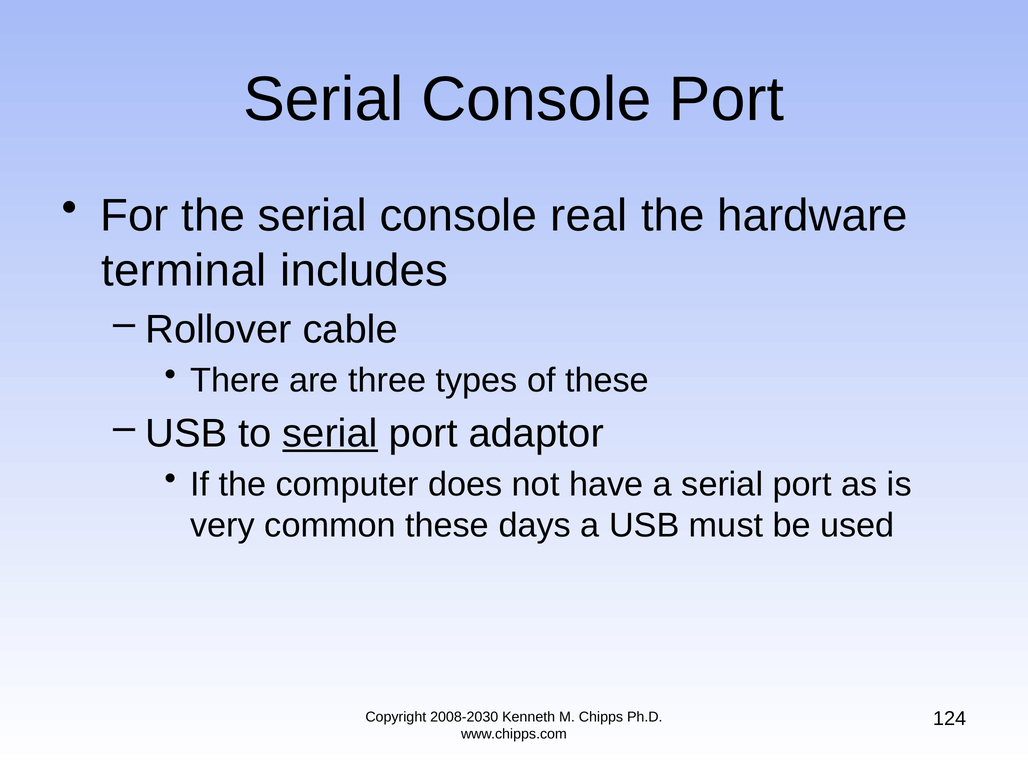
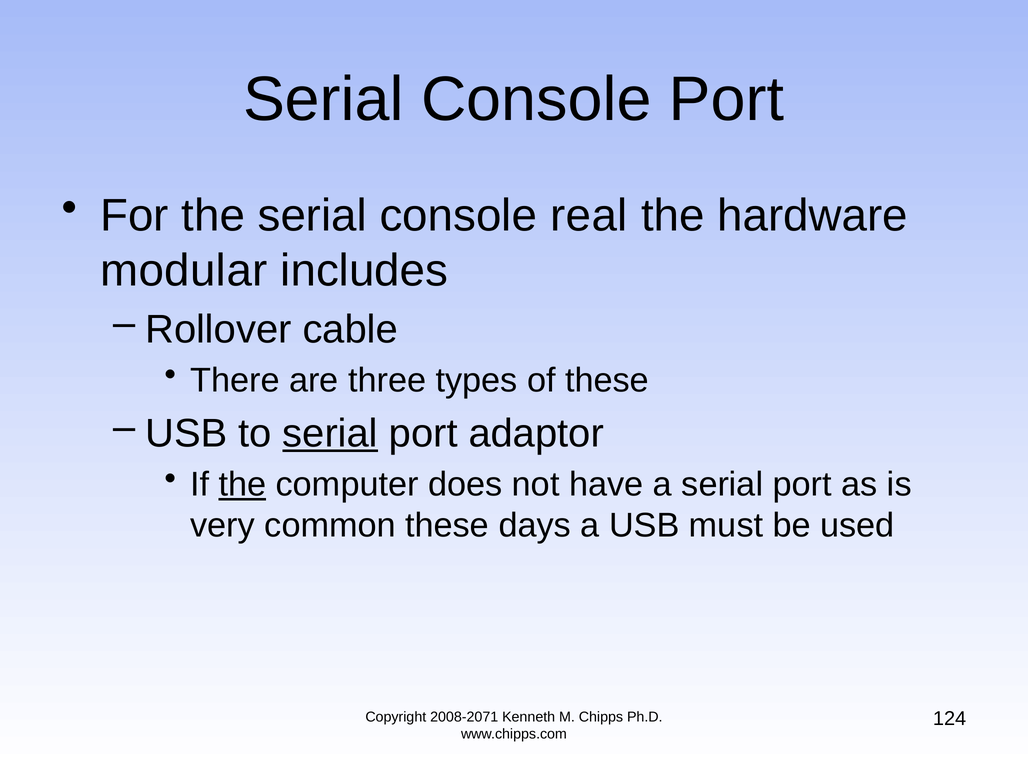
terminal: terminal -> modular
the at (242, 485) underline: none -> present
2008-2030: 2008-2030 -> 2008-2071
